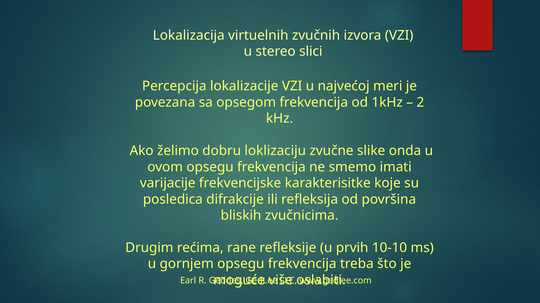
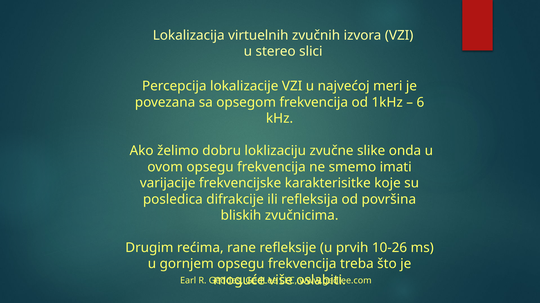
2: 2 -> 6
10-10: 10-10 -> 10-26
